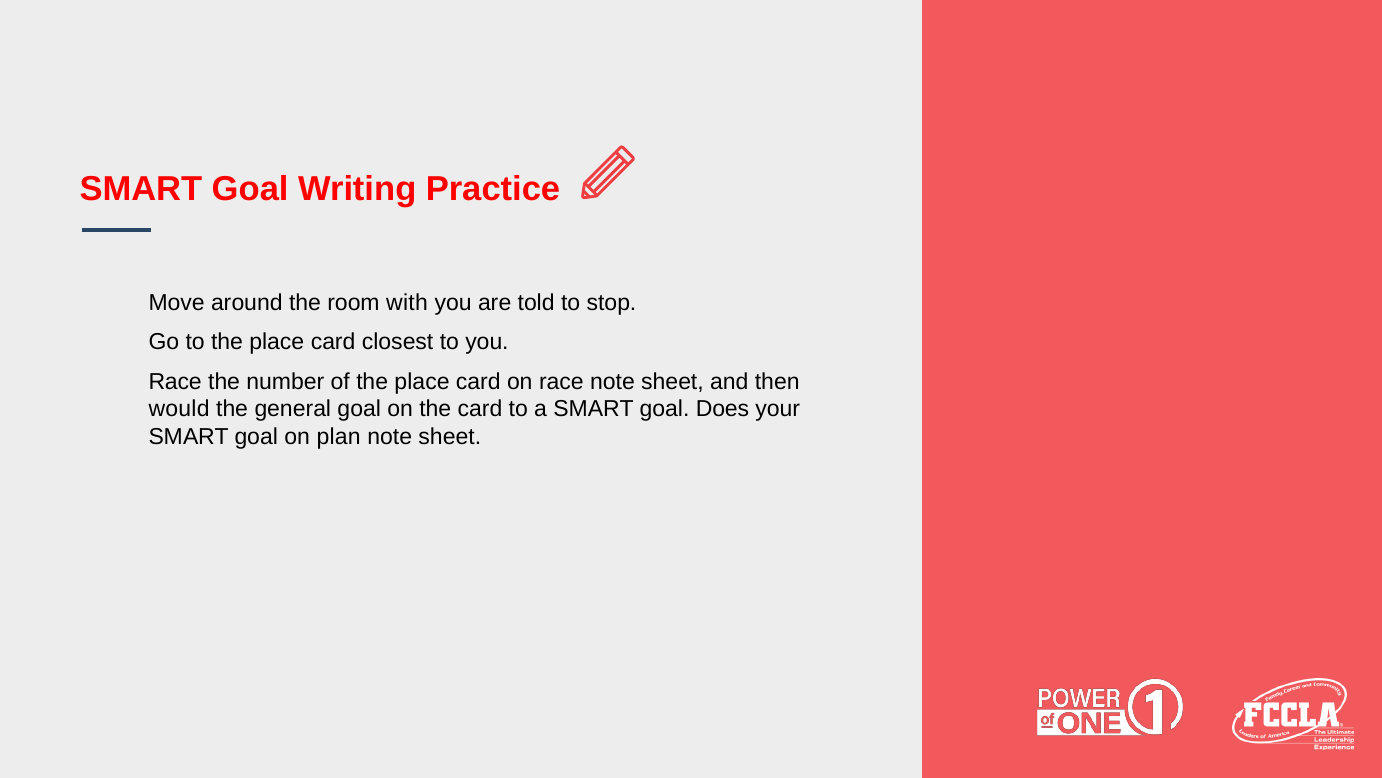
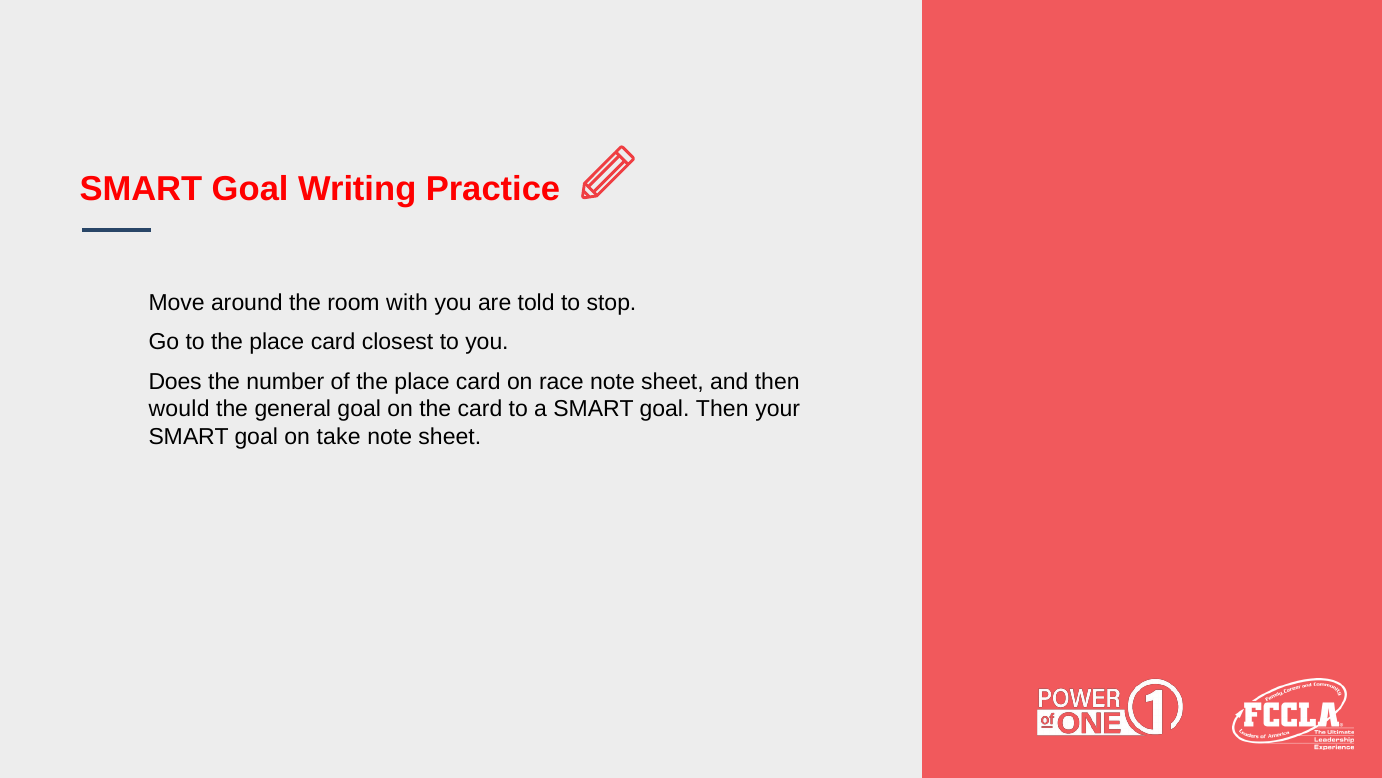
Race at (175, 381): Race -> Does
goal Does: Does -> Then
plan: plan -> take
